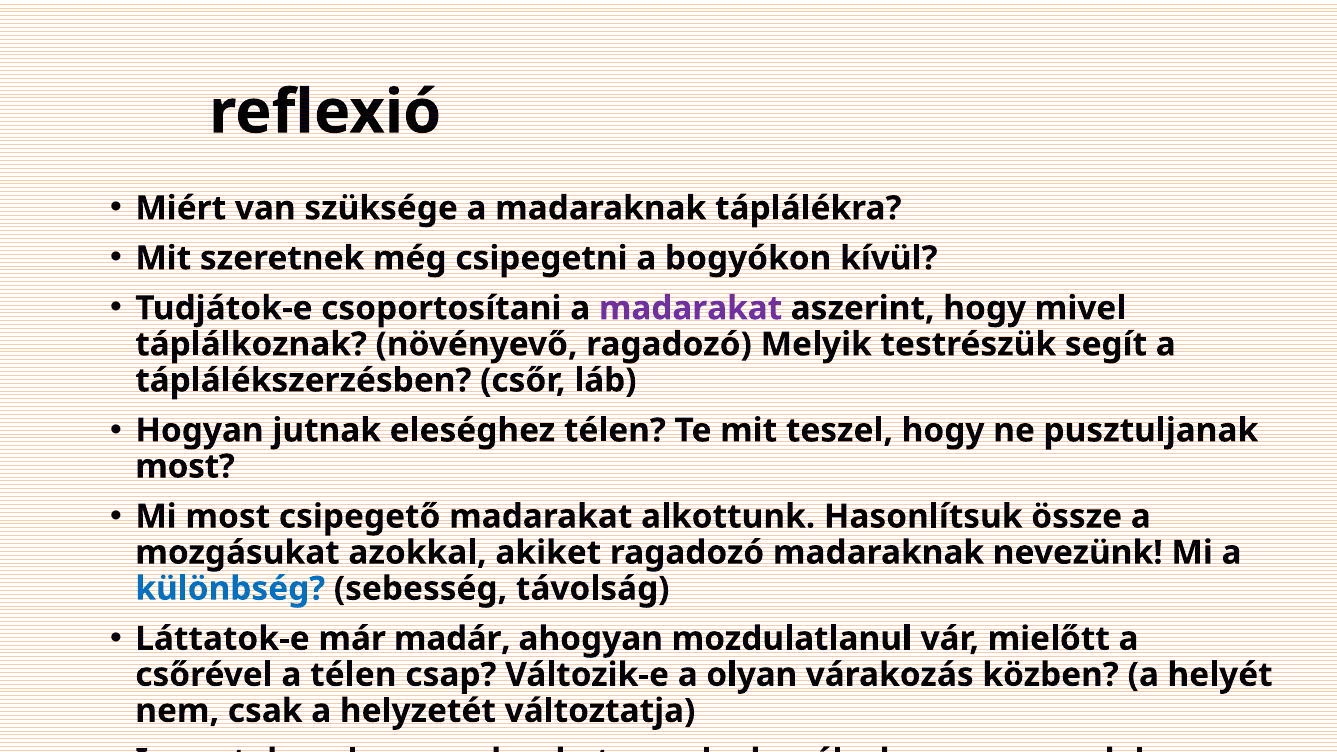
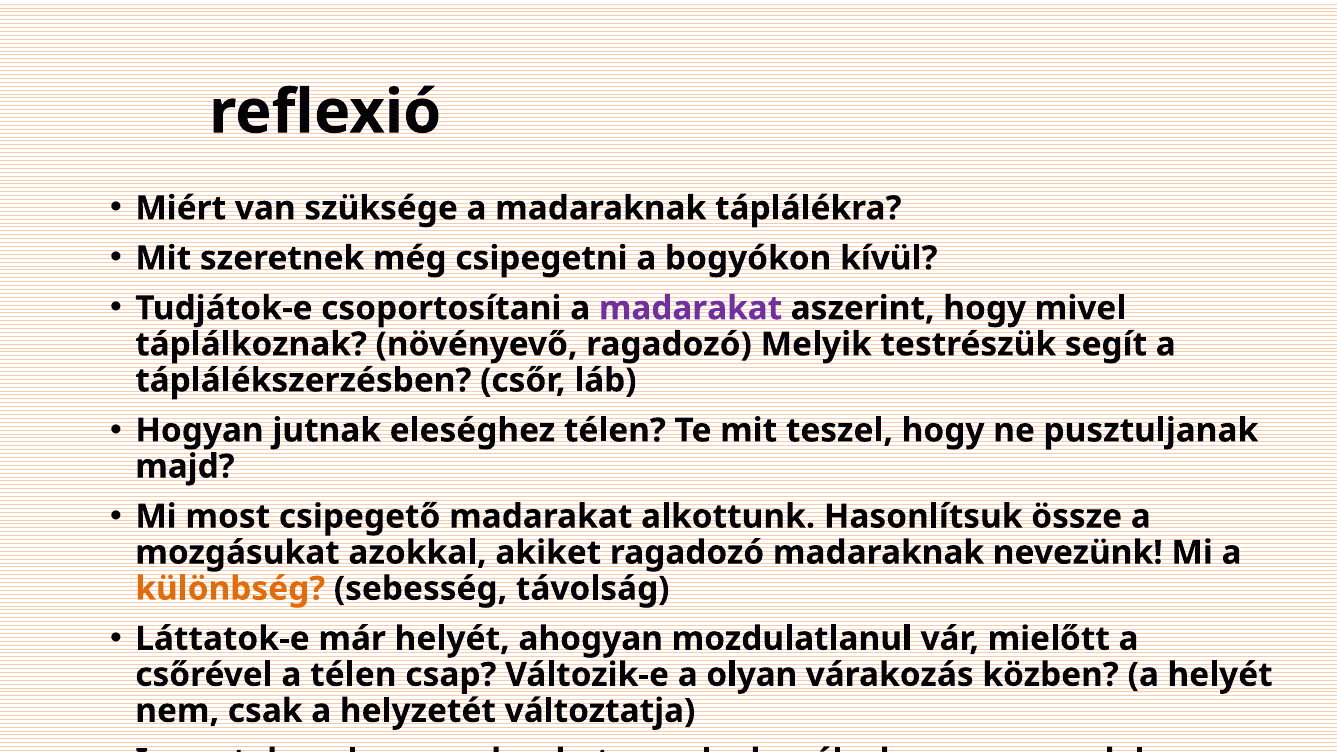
most at (185, 467): most -> majd
különbség colour: blue -> orange
már madár: madár -> helyét
